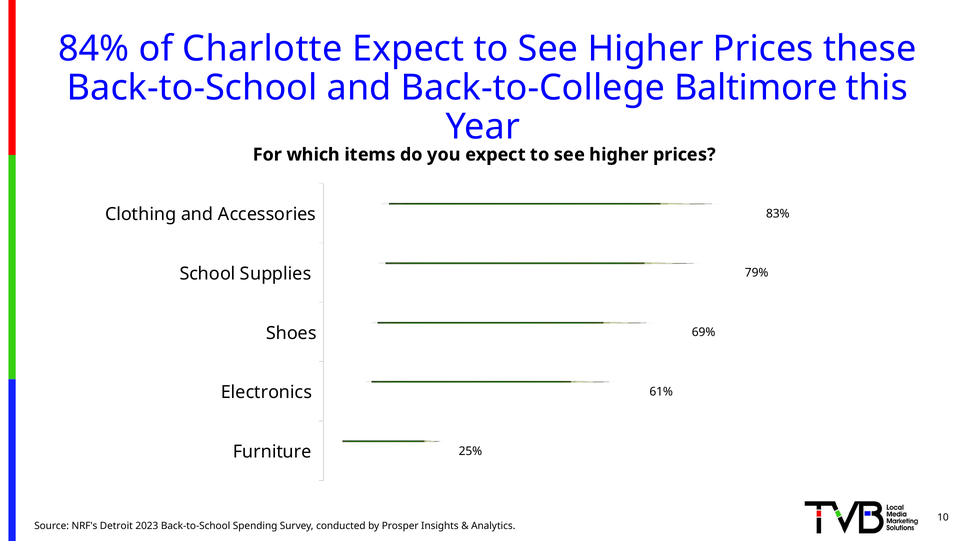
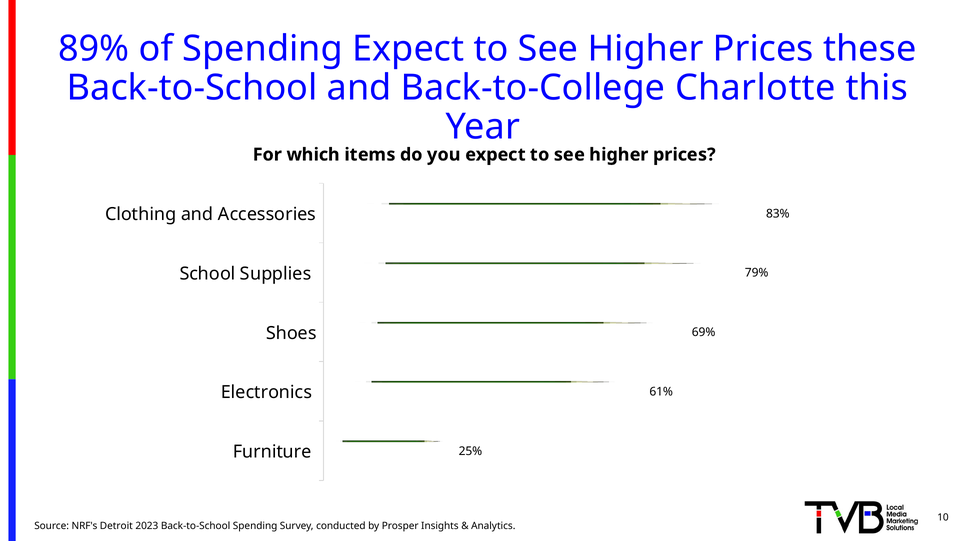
84%: 84% -> 89%
of Charlotte: Charlotte -> Spending
Baltimore: Baltimore -> Charlotte
